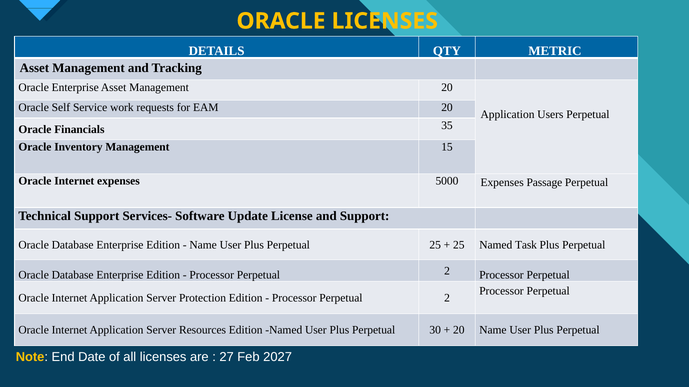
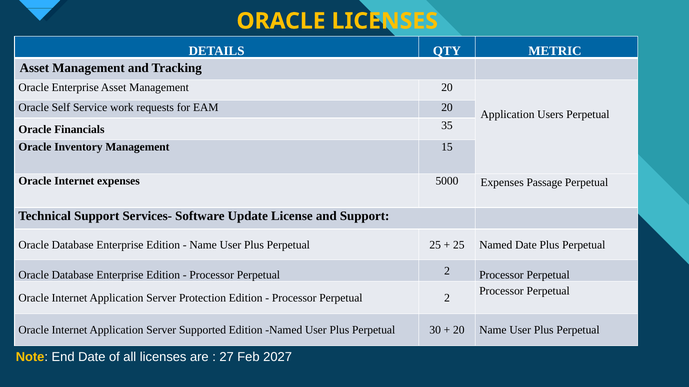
Named Task: Task -> Date
Resources: Resources -> Supported
